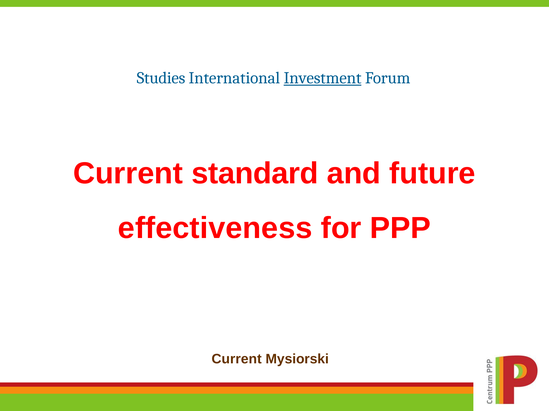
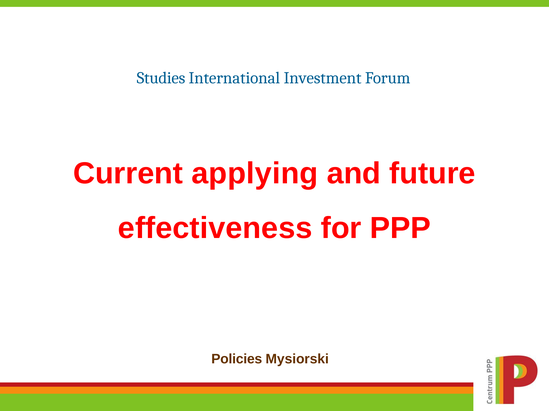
Investment underline: present -> none
standard: standard -> applying
Current at (237, 360): Current -> Policies
